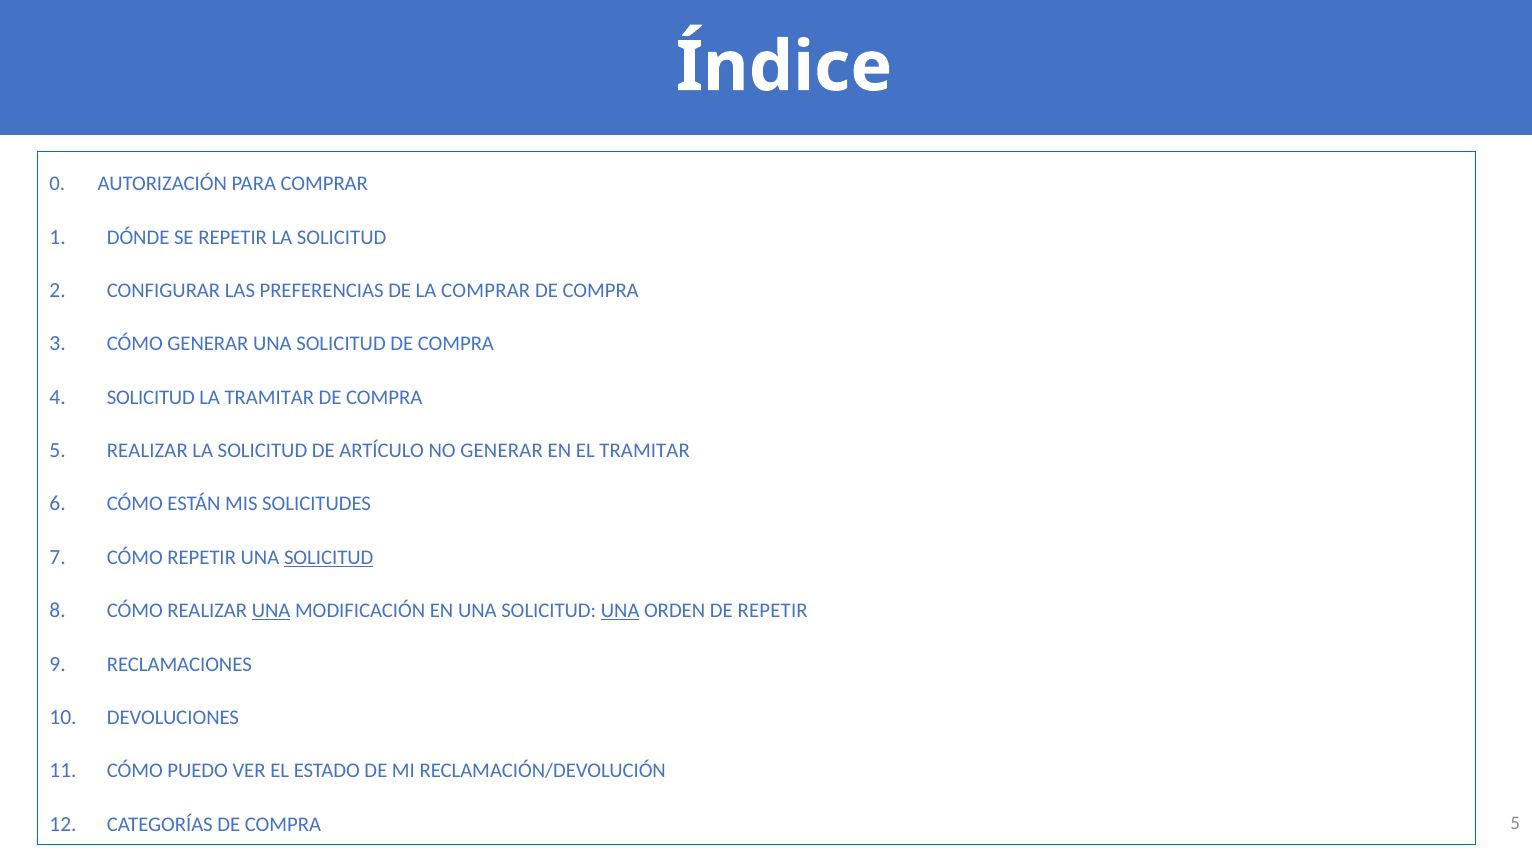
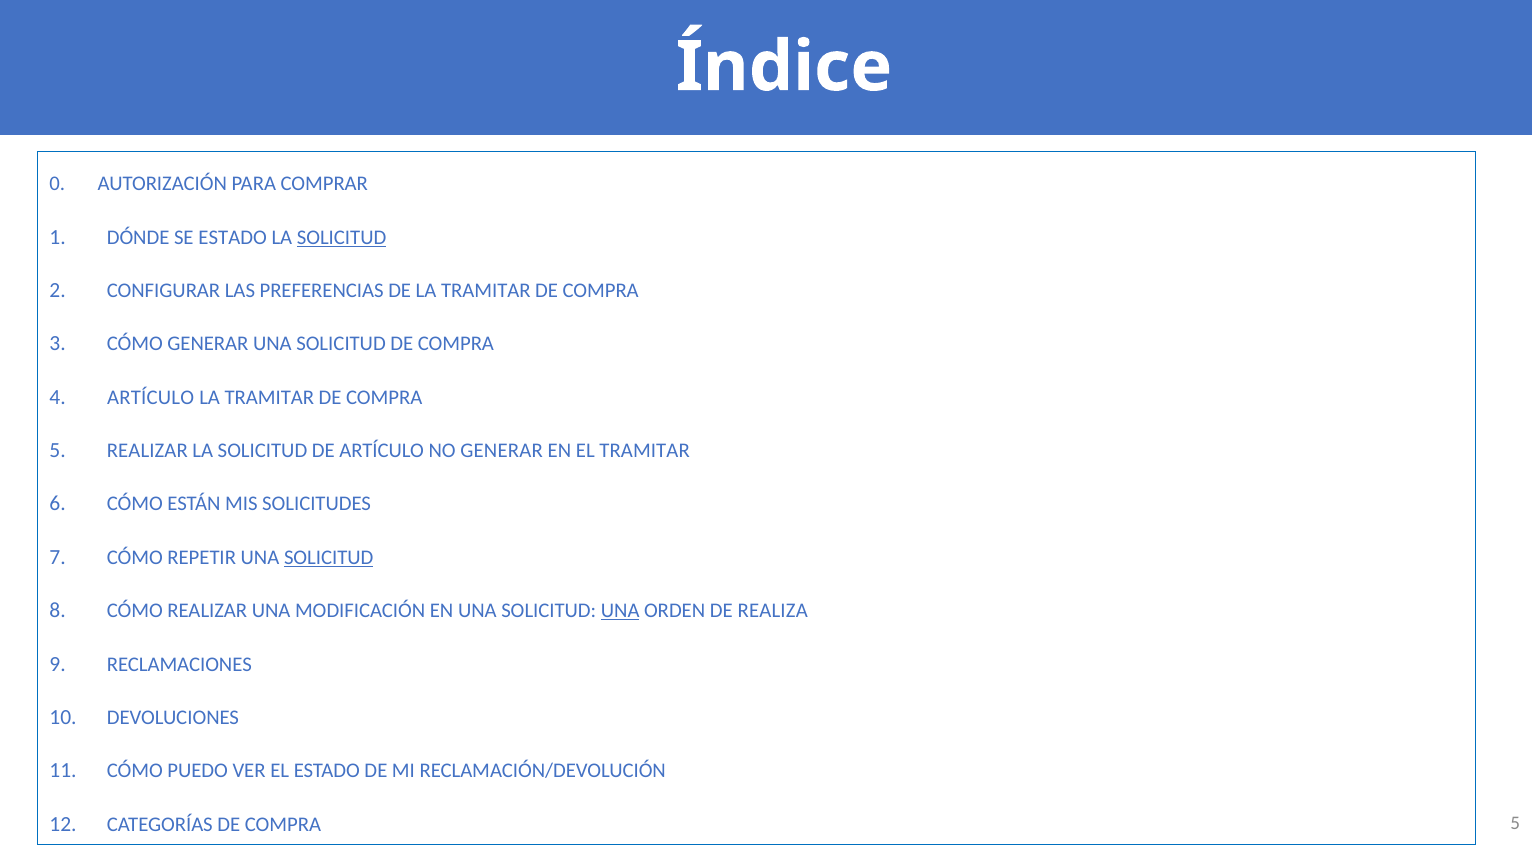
SE REPETIR: REPETIR -> ESTADO
SOLICITUD at (342, 237) underline: none -> present
DE LA COMPRAR: COMPRAR -> TRAMITAR
SOLICITUD at (151, 397): SOLICITUD -> ARTÍCULO
UNA at (271, 611) underline: present -> none
DE REPETIR: REPETIR -> REALIZA
